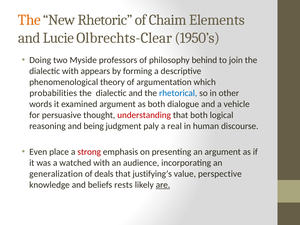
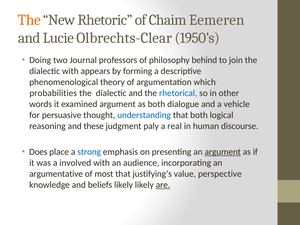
Elements: Elements -> Eemeren
Myside: Myside -> Journal
understanding colour: red -> blue
being: being -> these
Even: Even -> Does
strong colour: red -> blue
argument at (223, 152) underline: none -> present
watched: watched -> involved
generalization: generalization -> argumentative
deals: deals -> most
beliefs rests: rests -> likely
